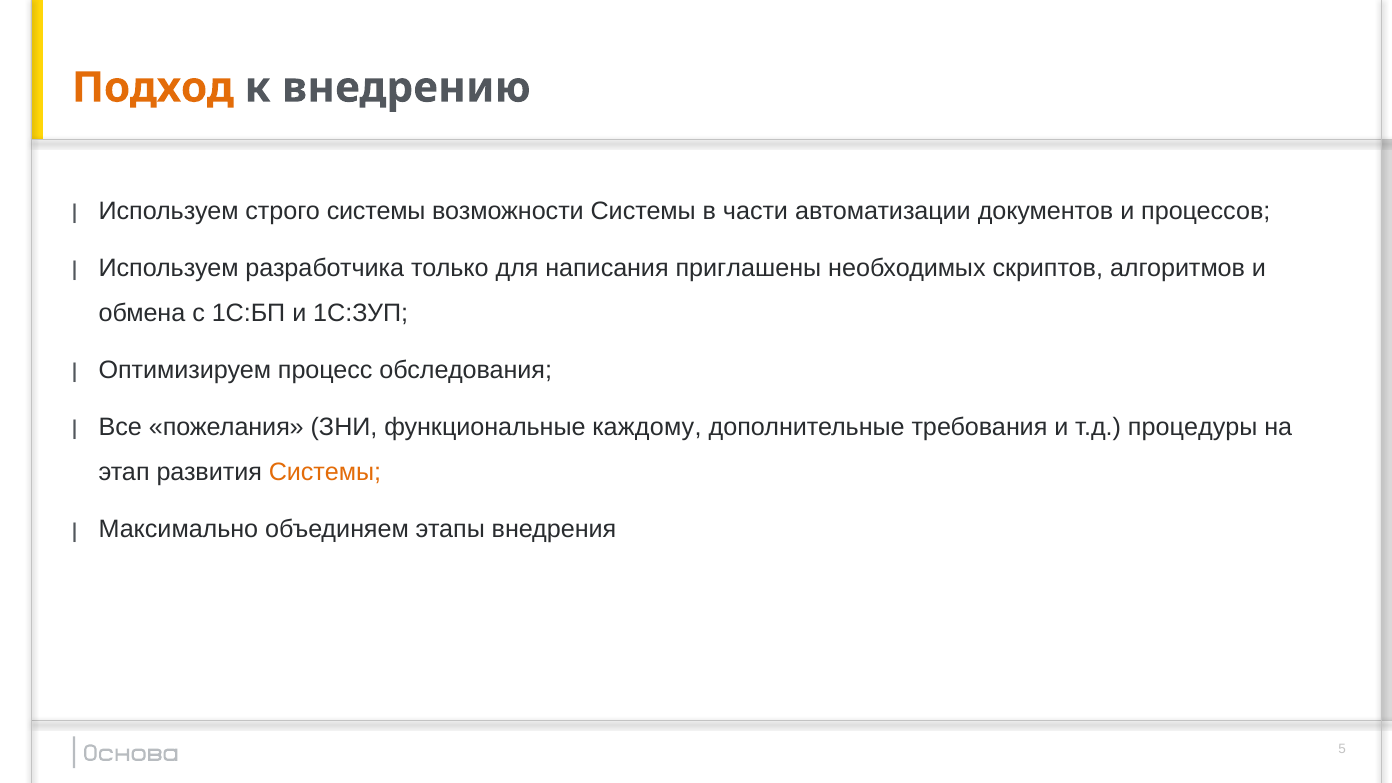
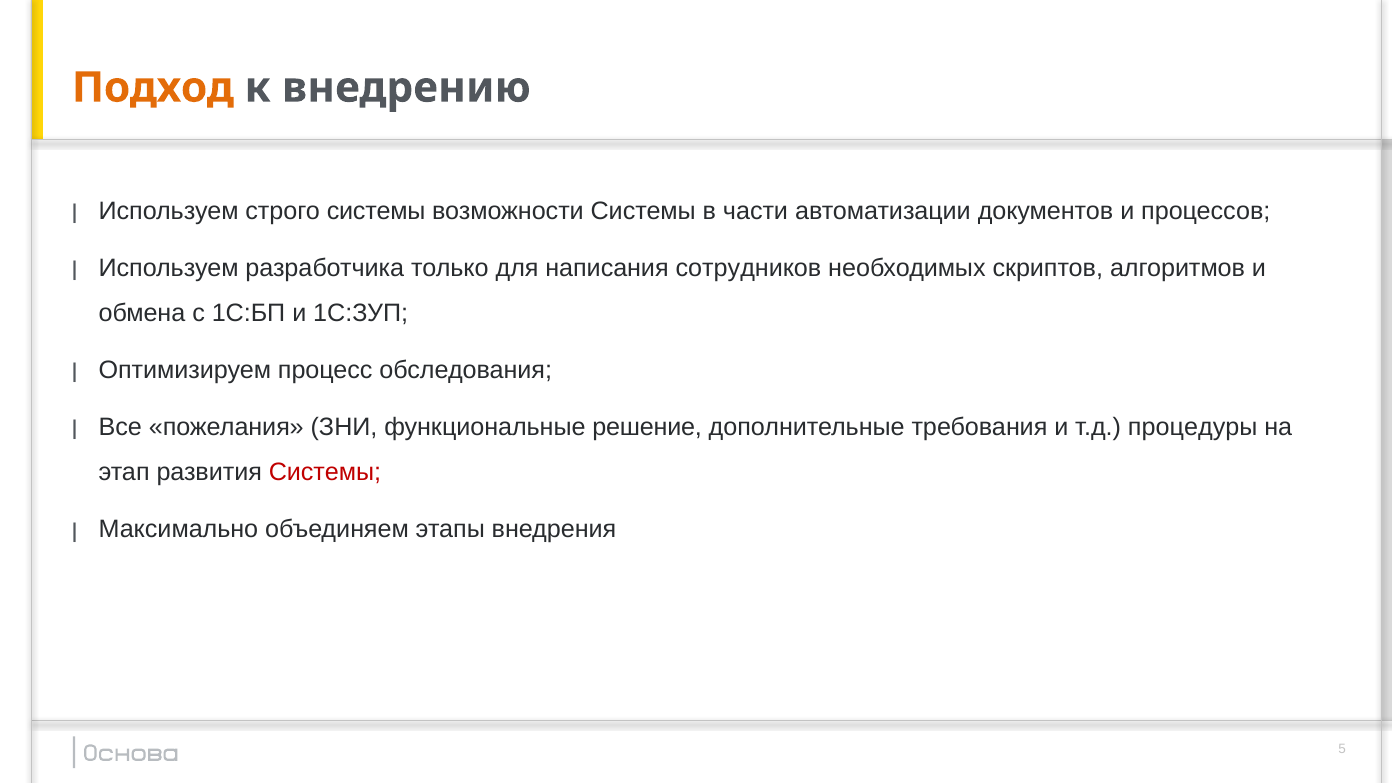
приглашены: приглашены -> сотрудников
каждому: каждому -> решение
Системы at (325, 472) colour: orange -> red
